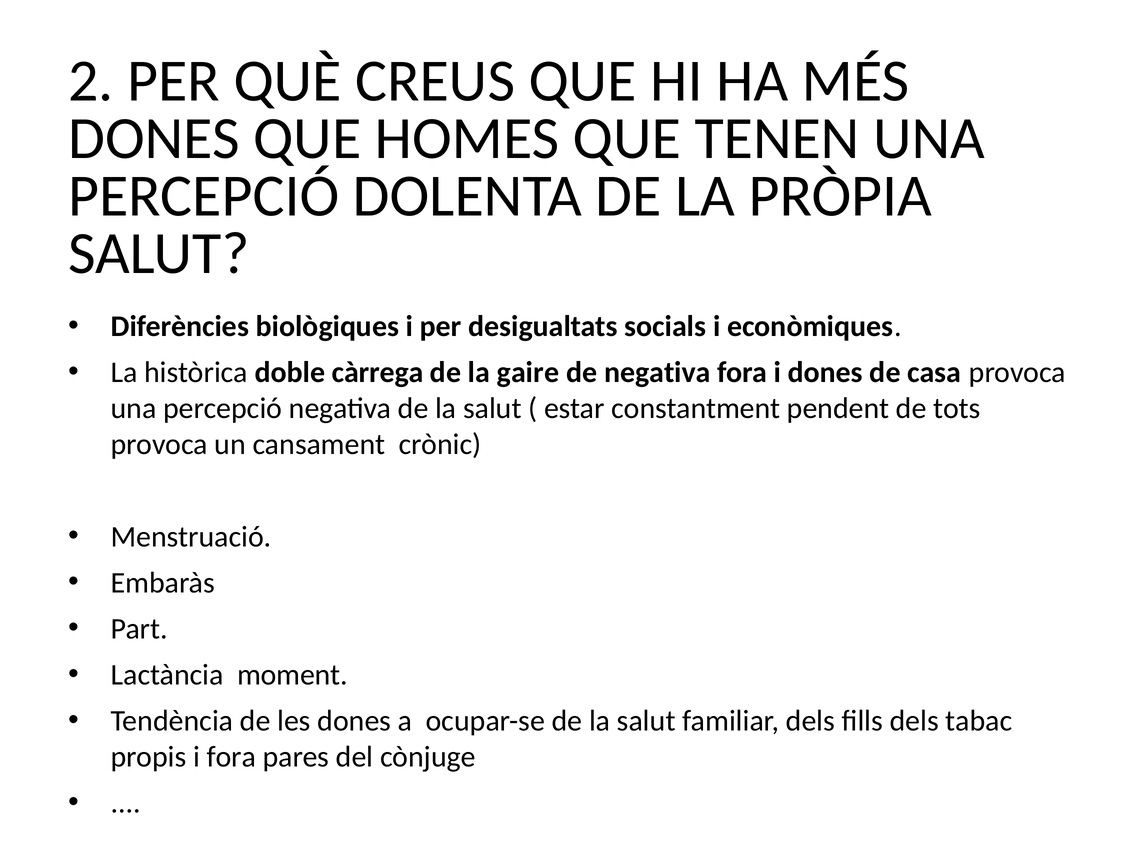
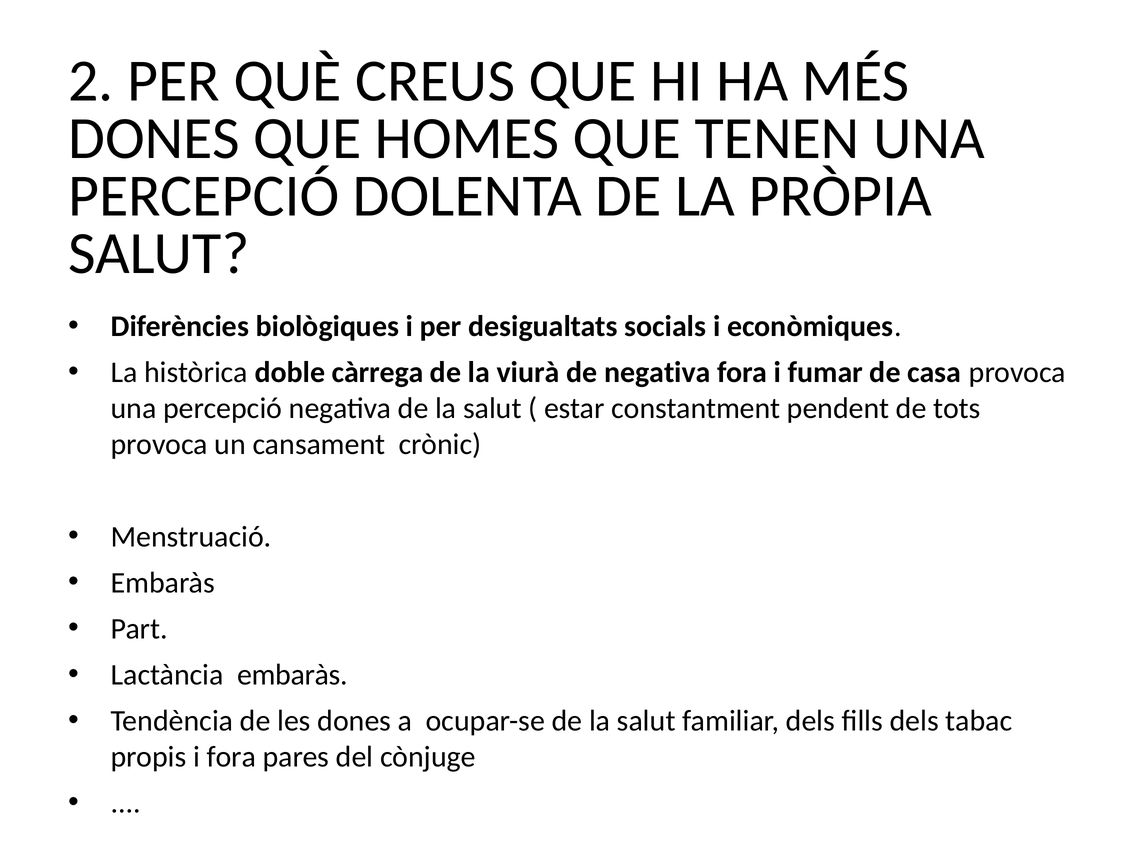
gaire: gaire -> viurà
i dones: dones -> fumar
Lactància moment: moment -> embaràs
